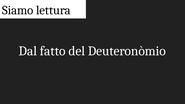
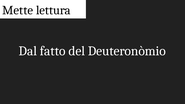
Siamo: Siamo -> Mette
